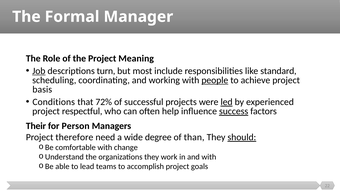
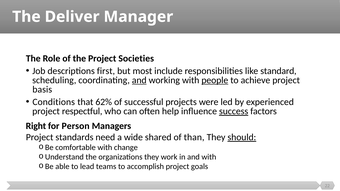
Formal: Formal -> Deliver
Meaning: Meaning -> Societies
Job underline: present -> none
turn: turn -> first
and at (139, 80) underline: none -> present
72%: 72% -> 62%
led underline: present -> none
Their: Their -> Right
therefore: therefore -> standards
degree: degree -> shared
